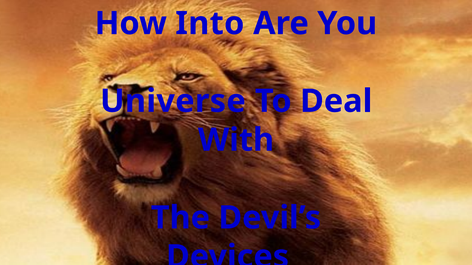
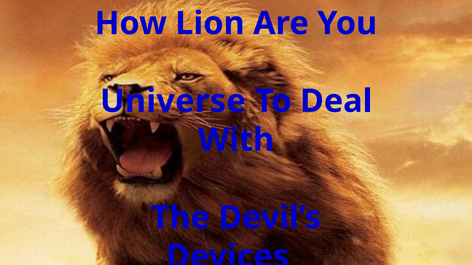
Into: Into -> Lion
